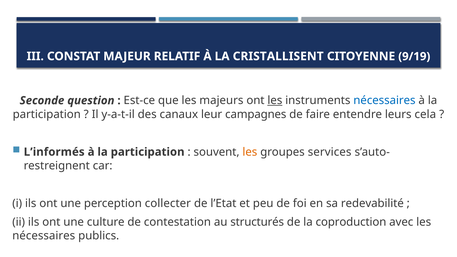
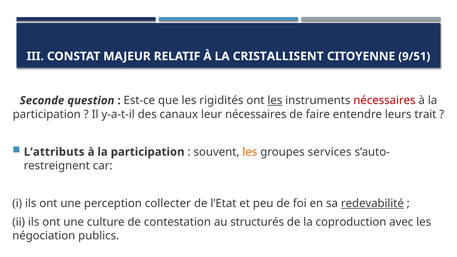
9/19: 9/19 -> 9/51
majeurs: majeurs -> rigidités
nécessaires at (384, 101) colour: blue -> red
leur campagnes: campagnes -> nécessaires
cela: cela -> trait
L’informés: L’informés -> L’attributs
redevabilité underline: none -> present
nécessaires at (44, 236): nécessaires -> négociation
